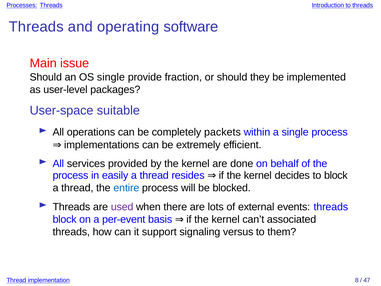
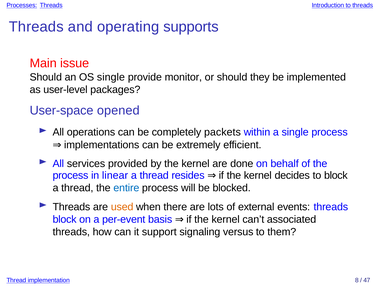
software: software -> supports
fraction: fraction -> monitor
suitable: suitable -> opened
easily: easily -> linear
used colour: purple -> orange
